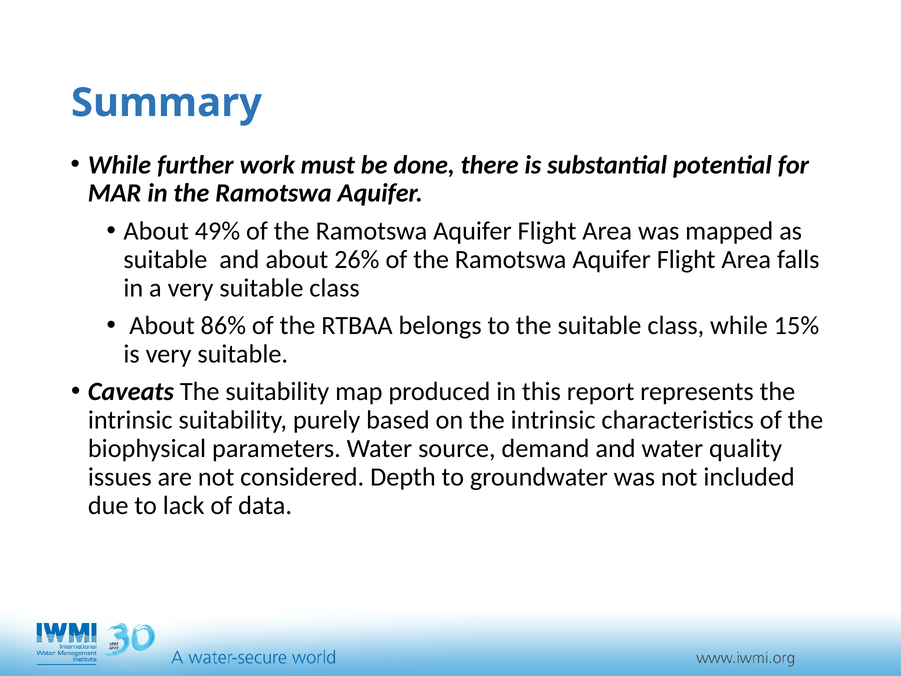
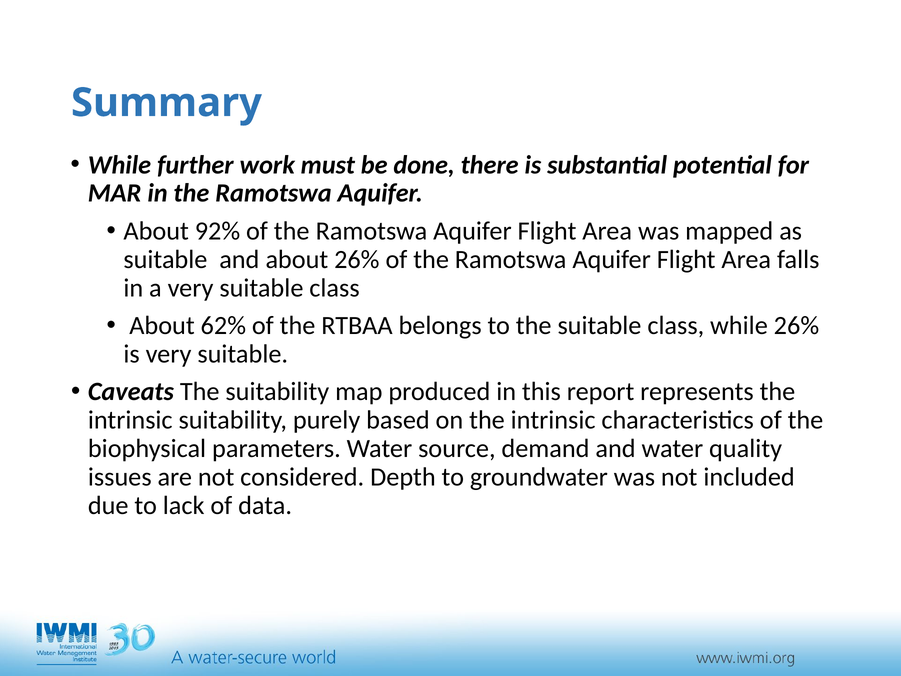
49%: 49% -> 92%
86%: 86% -> 62%
while 15%: 15% -> 26%
